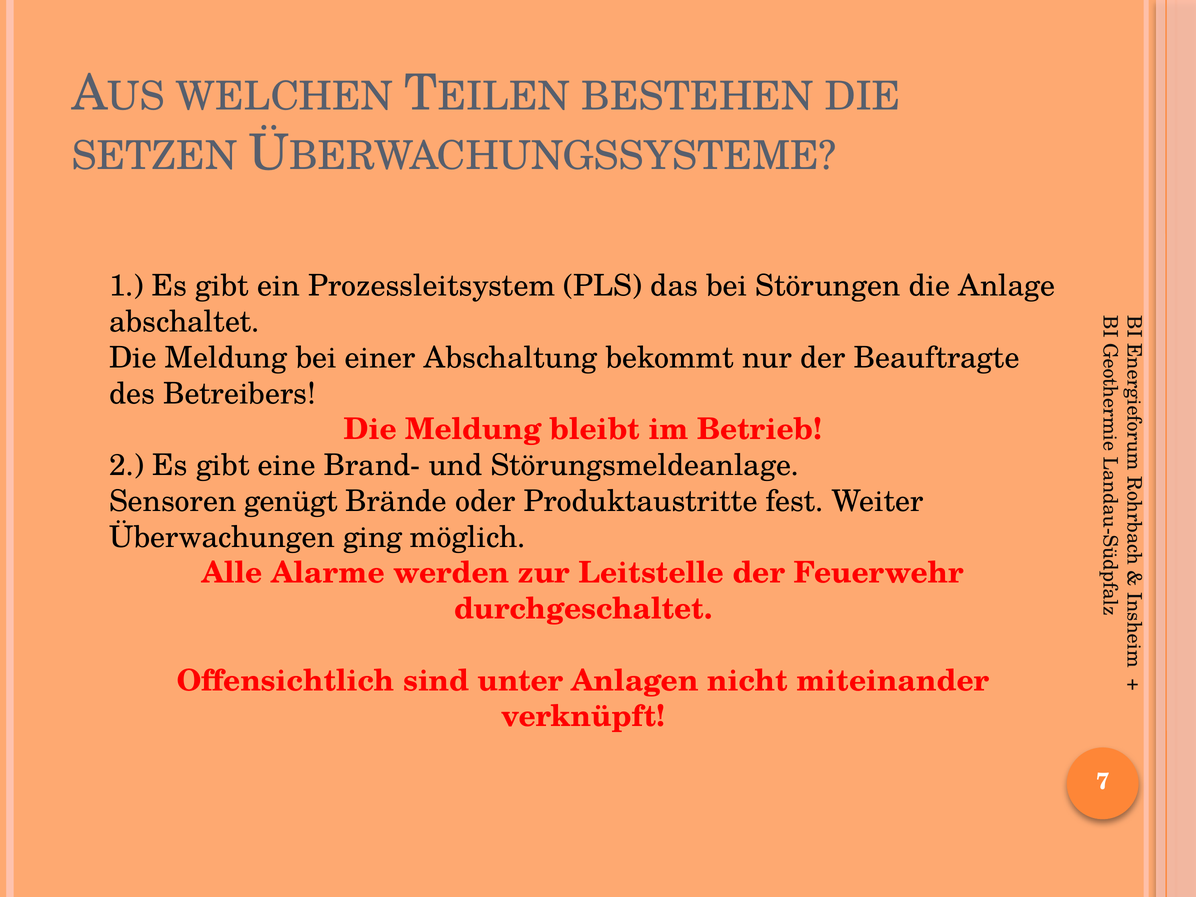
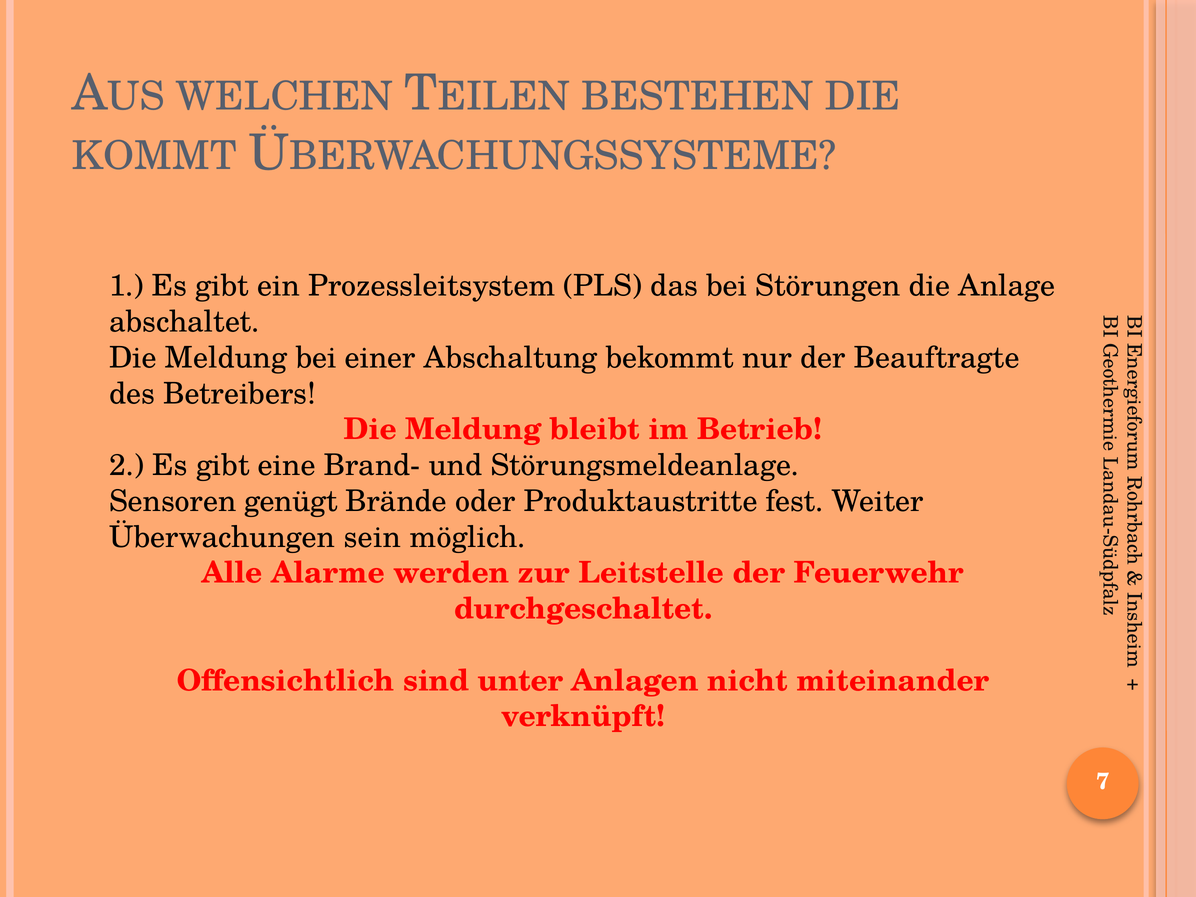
SETZEN: SETZEN -> KOMMT
ging: ging -> sein
